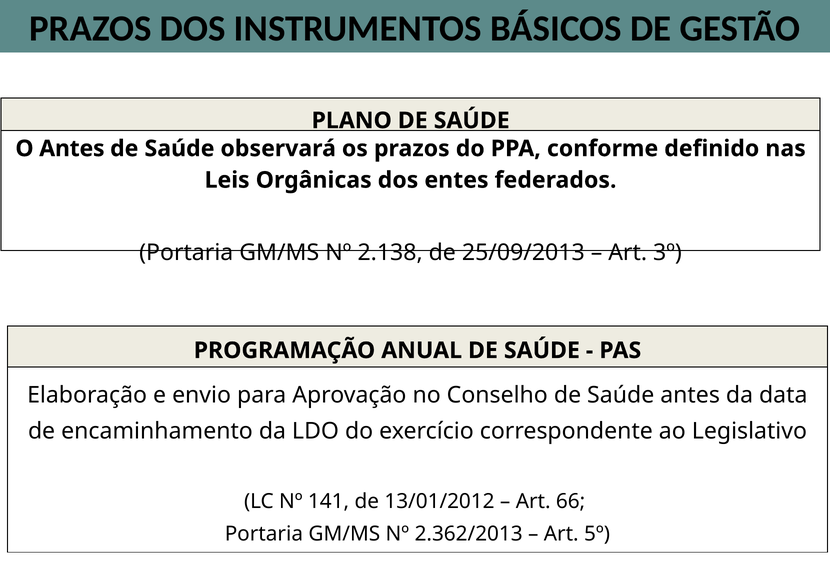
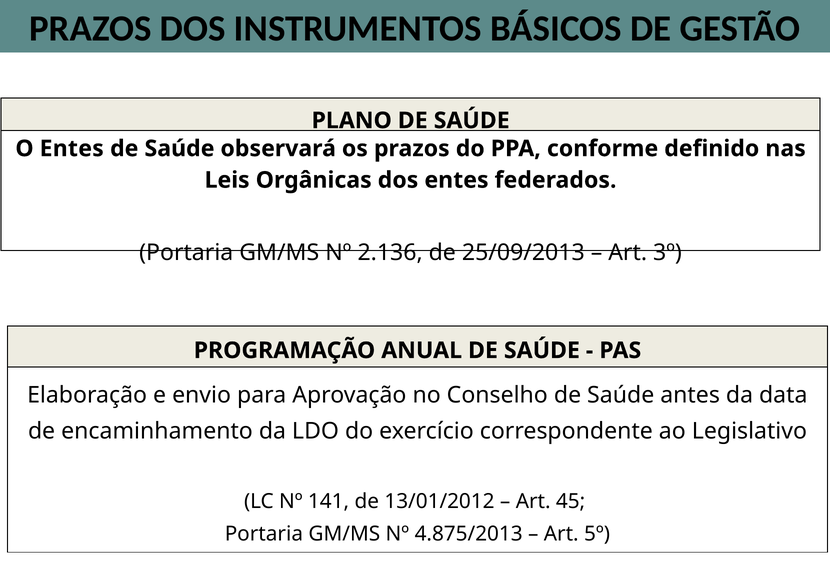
O Antes: Antes -> Entes
2.138: 2.138 -> 2.136
66: 66 -> 45
2.362/2013: 2.362/2013 -> 4.875/2013
